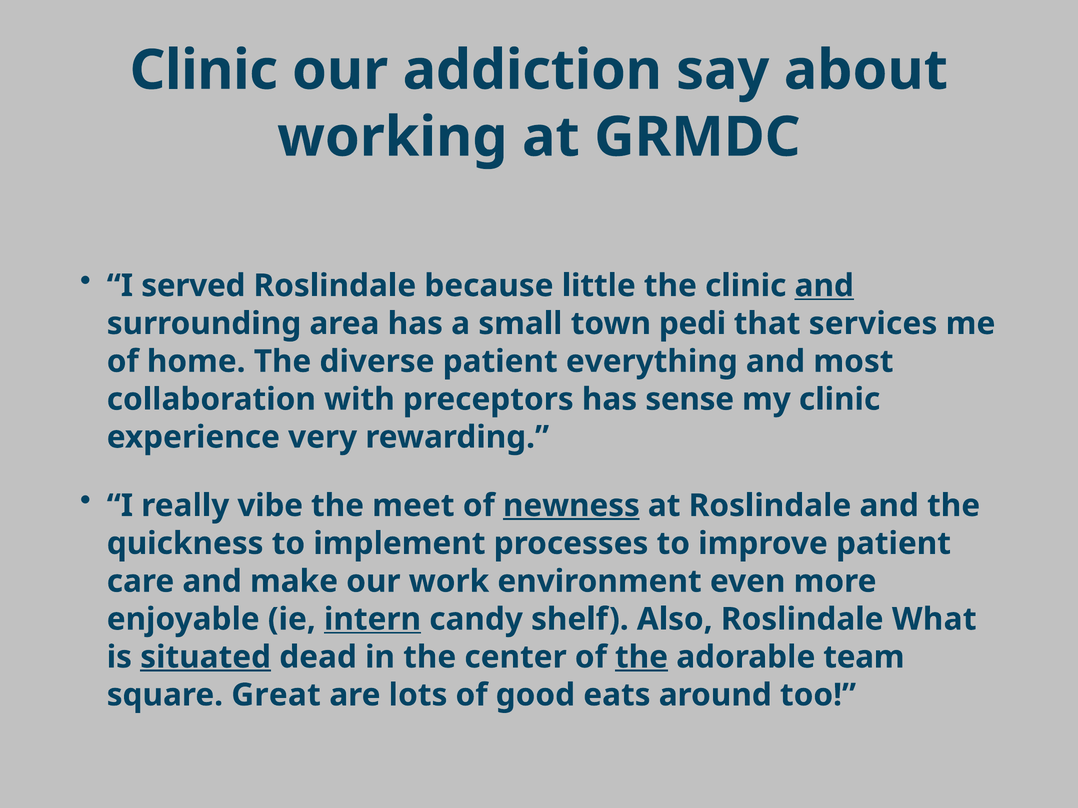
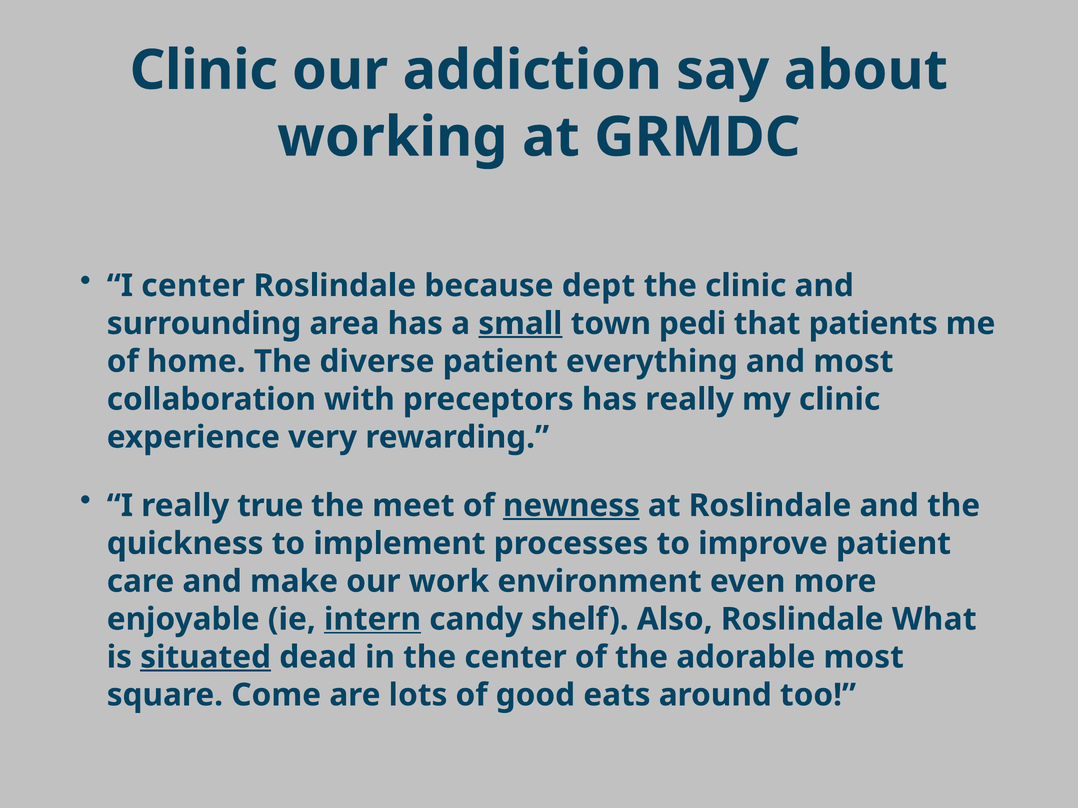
I served: served -> center
little: little -> dept
and at (824, 286) underline: present -> none
small underline: none -> present
services: services -> patients
has sense: sense -> really
vibe: vibe -> true
the at (641, 657) underline: present -> none
adorable team: team -> most
Great: Great -> Come
